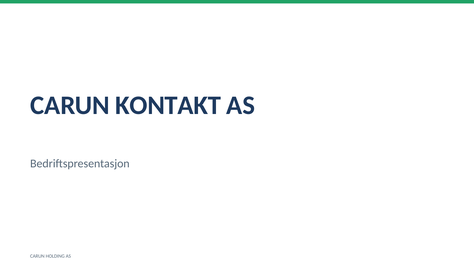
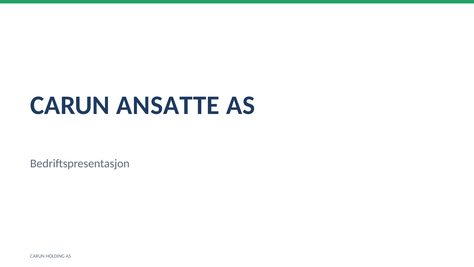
KONTAKT: KONTAKT -> ANSATTE
